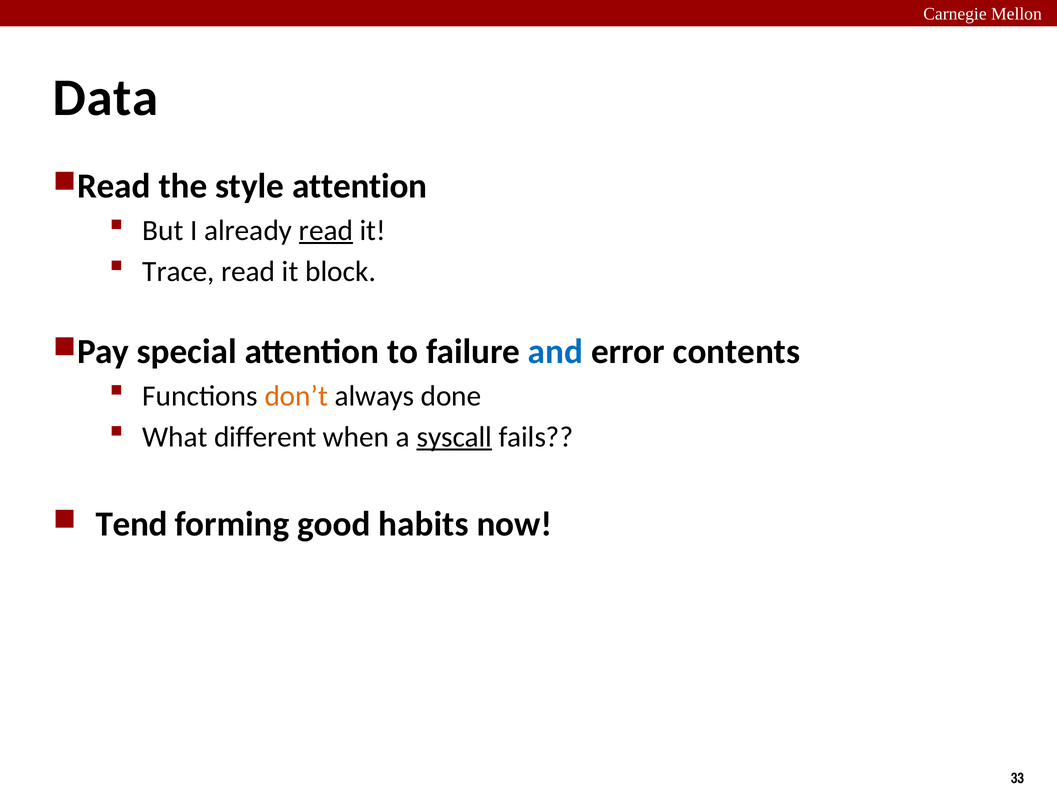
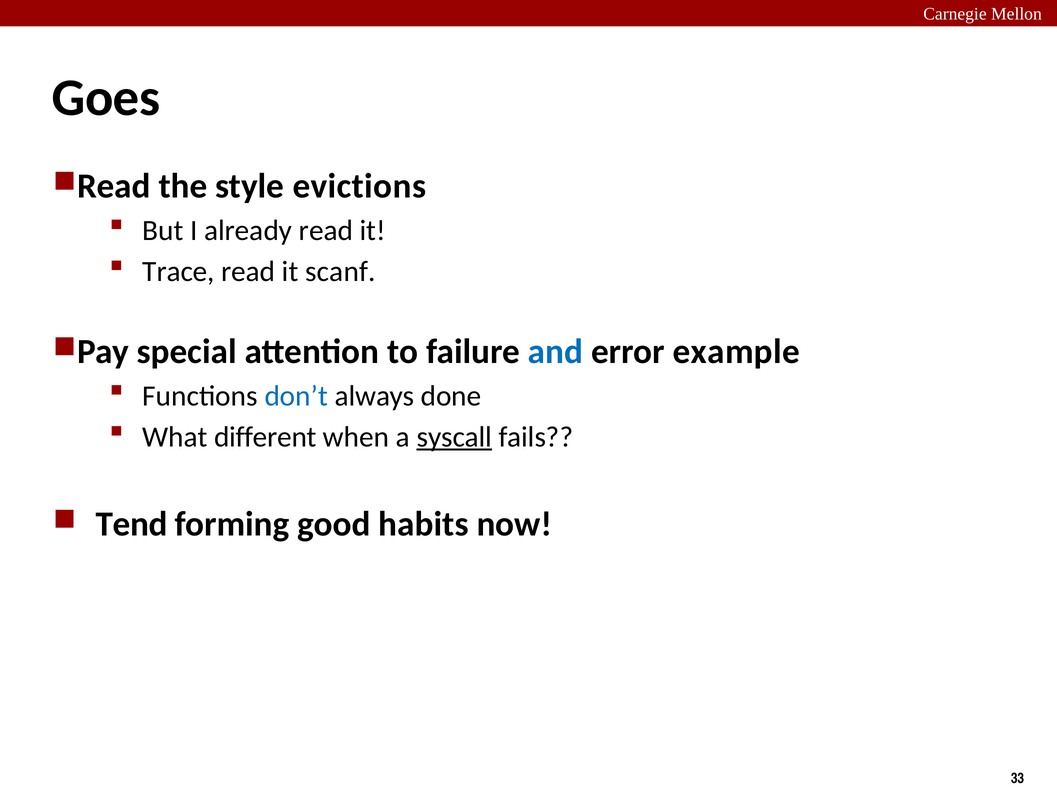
Data: Data -> Goes
style attention: attention -> evictions
read at (326, 231) underline: present -> none
block: block -> scanf
contents: contents -> example
don’t colour: orange -> blue
